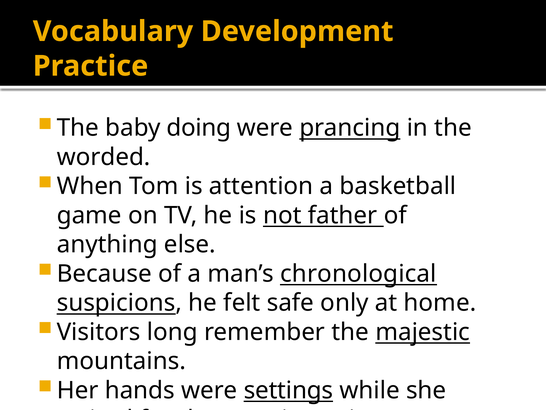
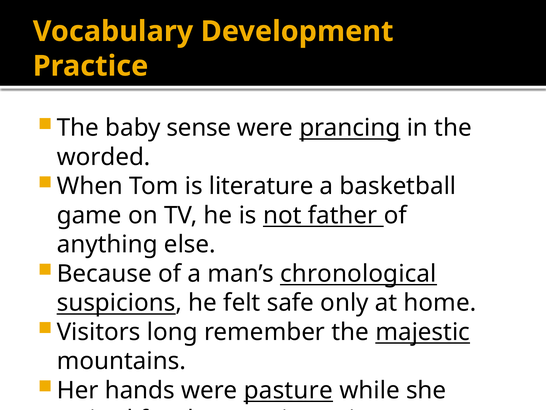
doing: doing -> sense
attention: attention -> literature
settings: settings -> pasture
